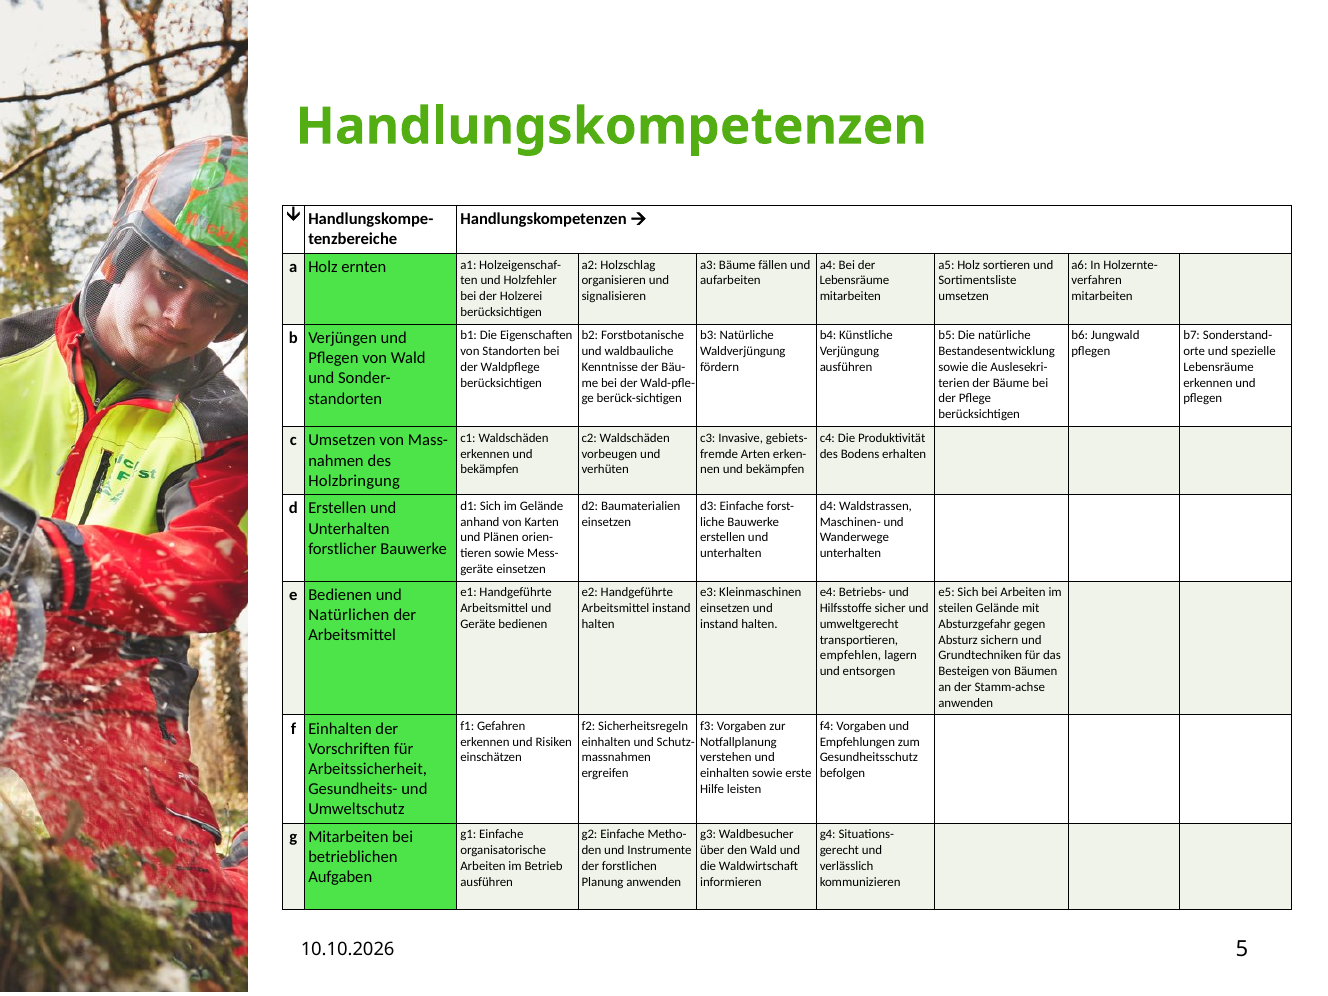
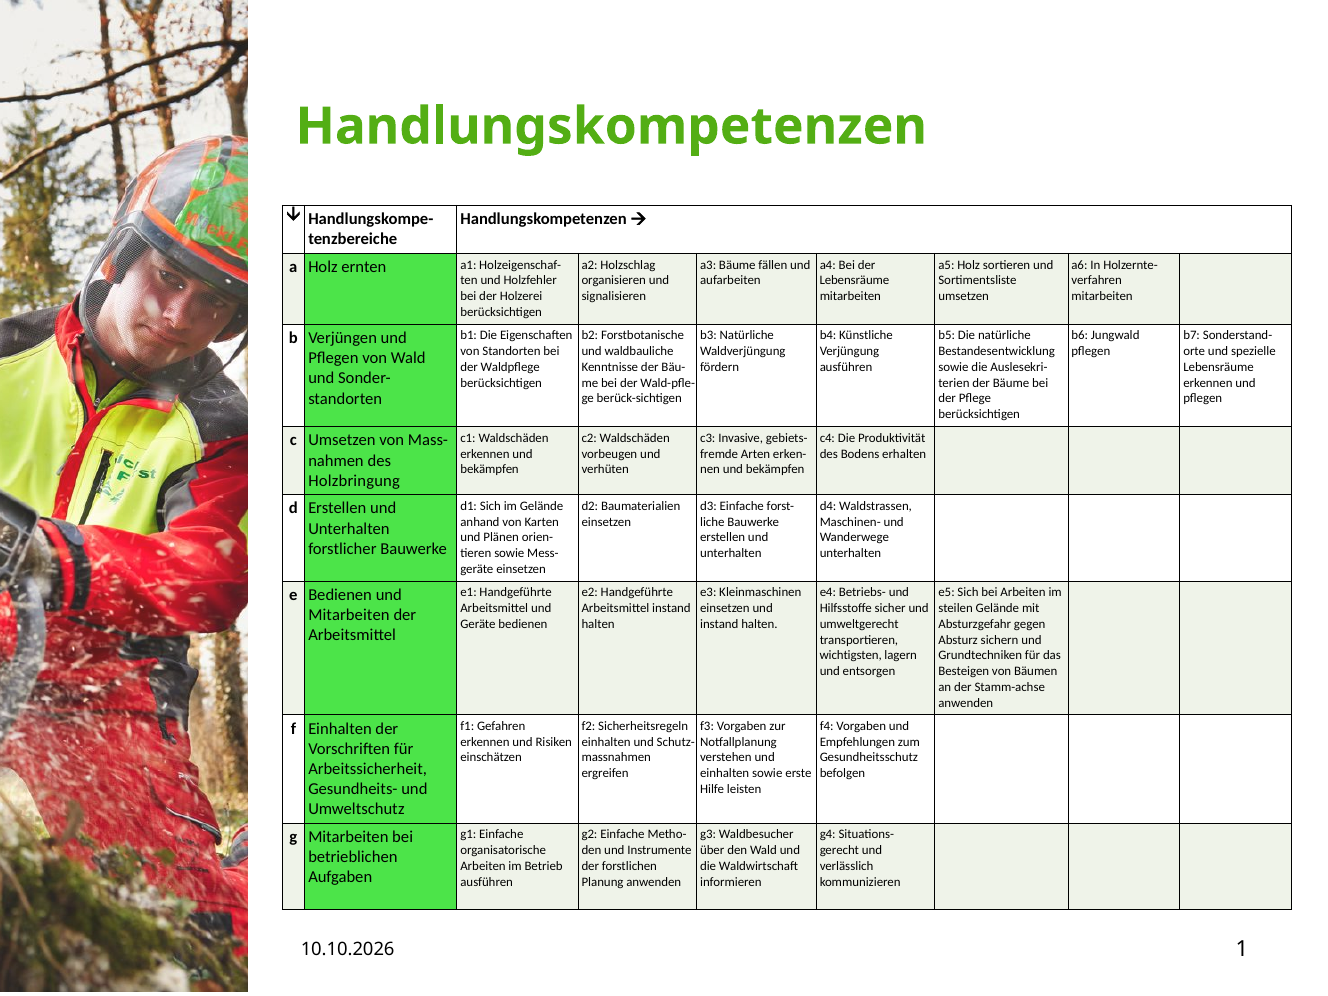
Natürlichen at (349, 615): Natürlichen -> Mitarbeiten
empfehlen: empfehlen -> wichtigsten
5: 5 -> 1
